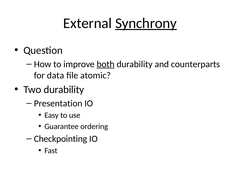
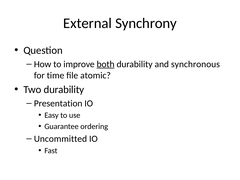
Synchrony underline: present -> none
counterparts: counterparts -> synchronous
data: data -> time
Checkpointing: Checkpointing -> Uncommitted
